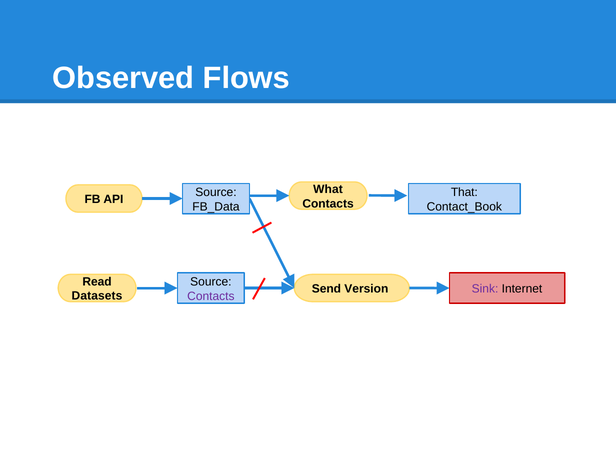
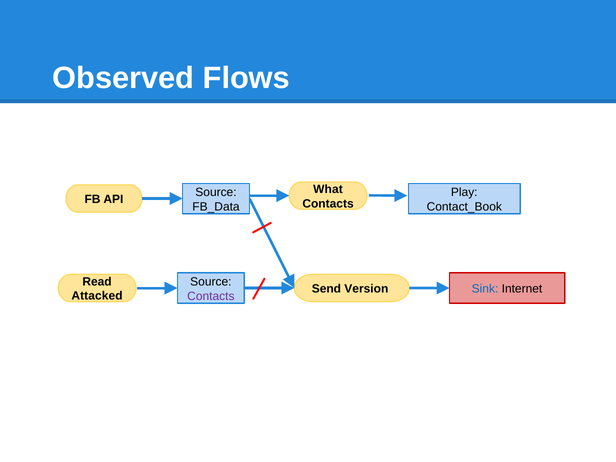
That: That -> Play
Sink colour: purple -> blue
Datasets: Datasets -> Attacked
